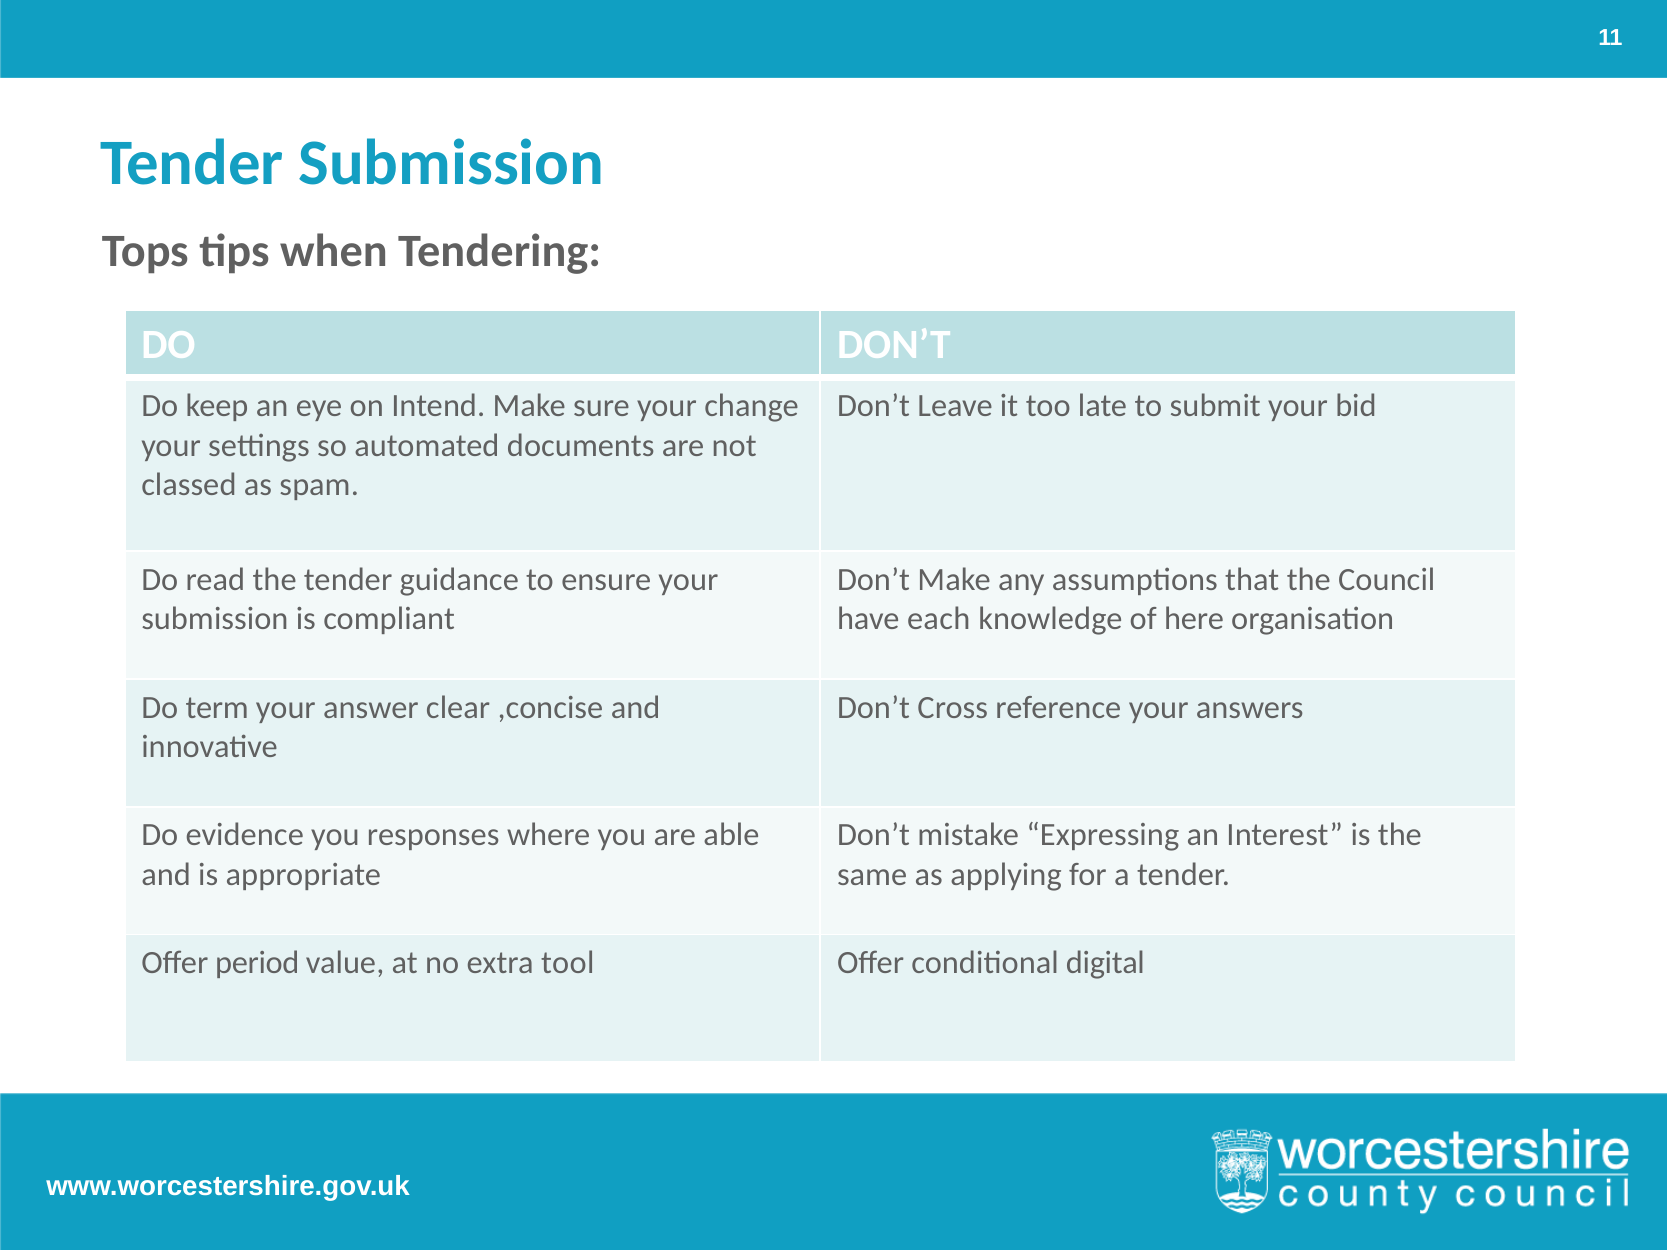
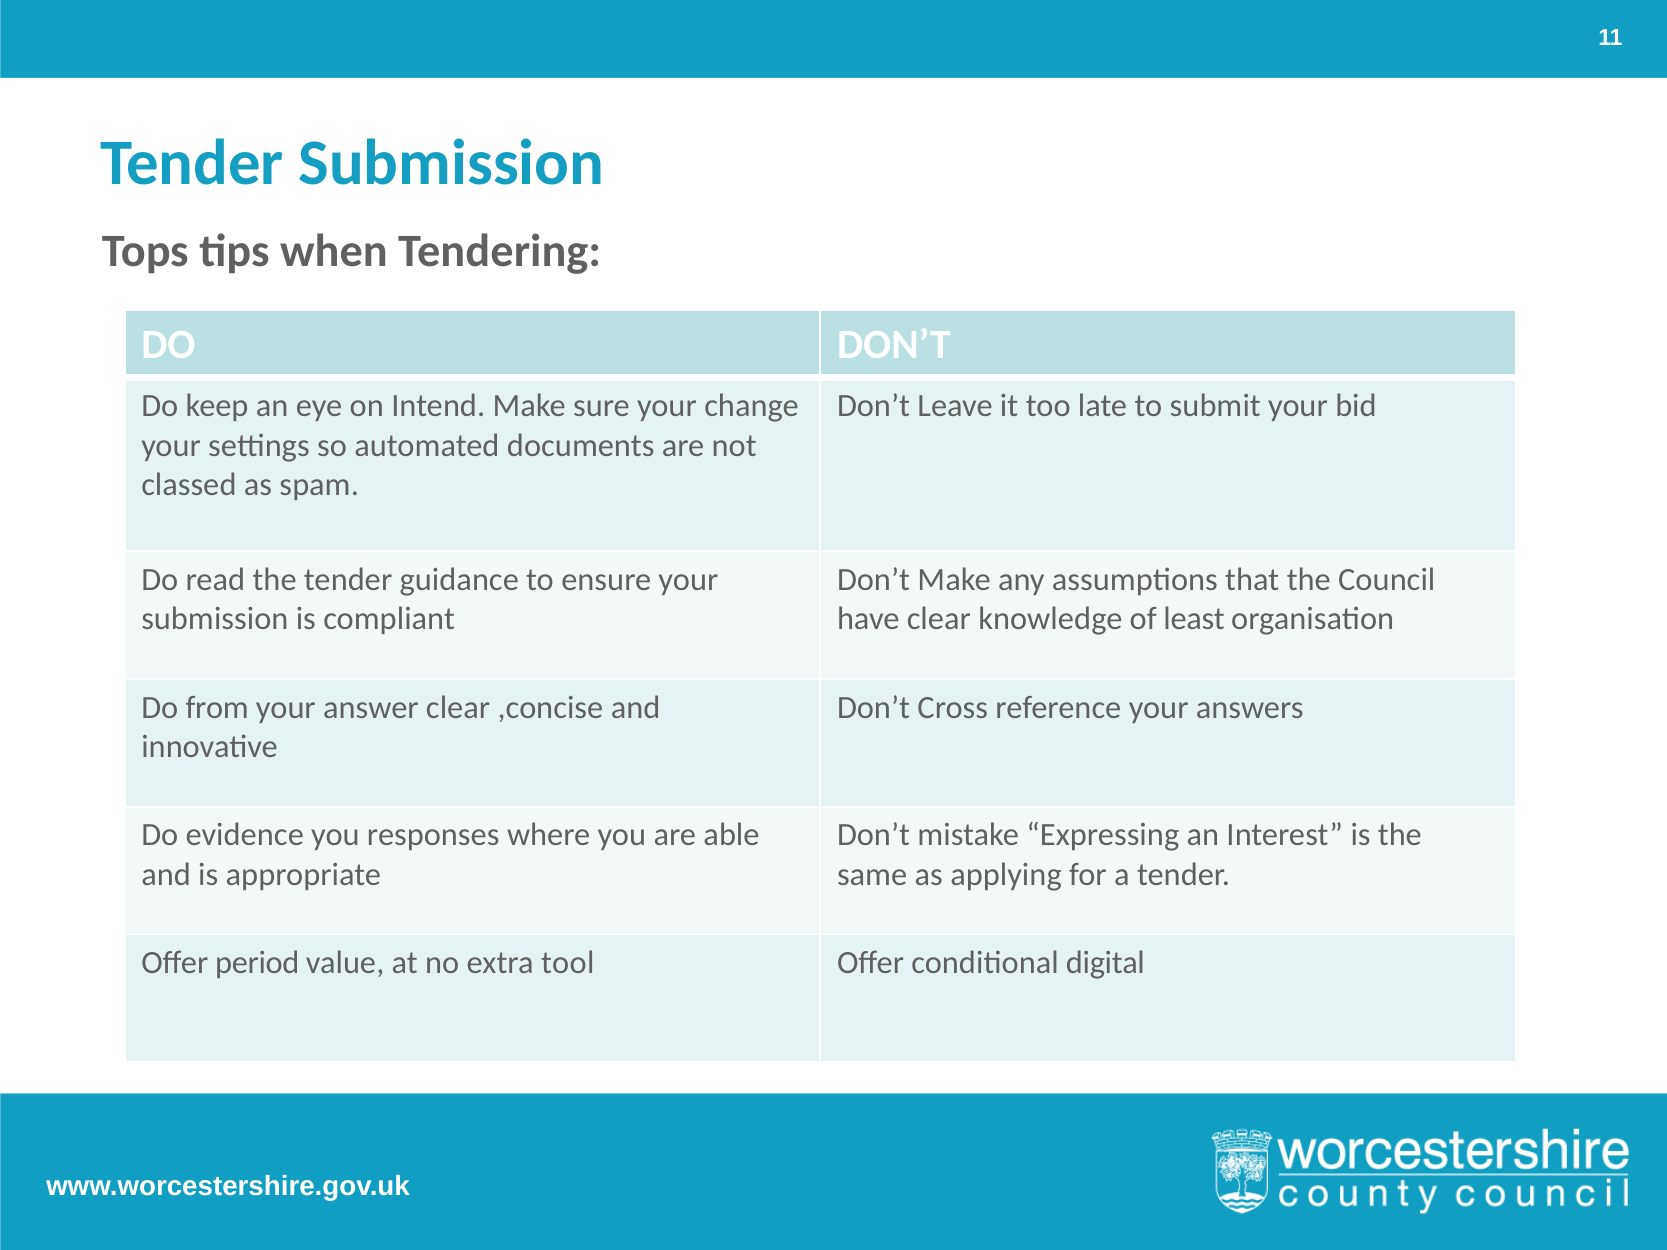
have each: each -> clear
here: here -> least
term: term -> from
